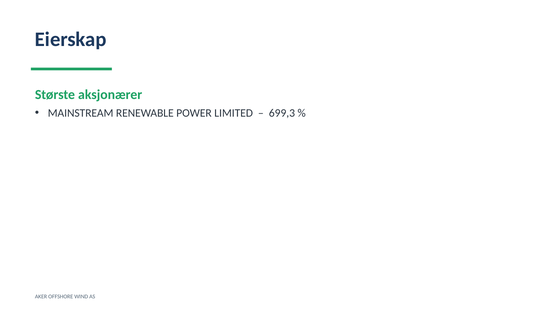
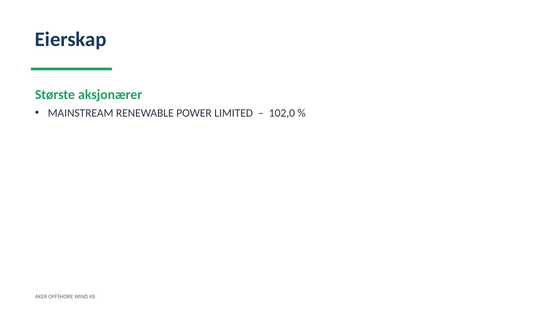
699,3: 699,3 -> 102,0
